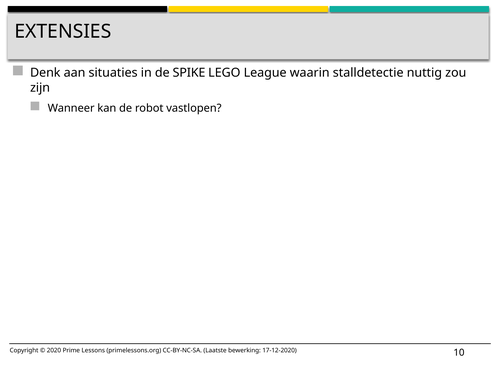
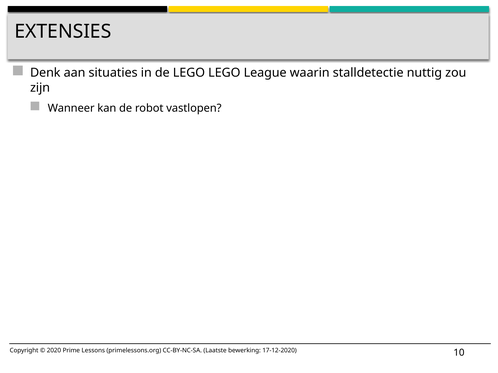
de SPIKE: SPIKE -> LEGO
